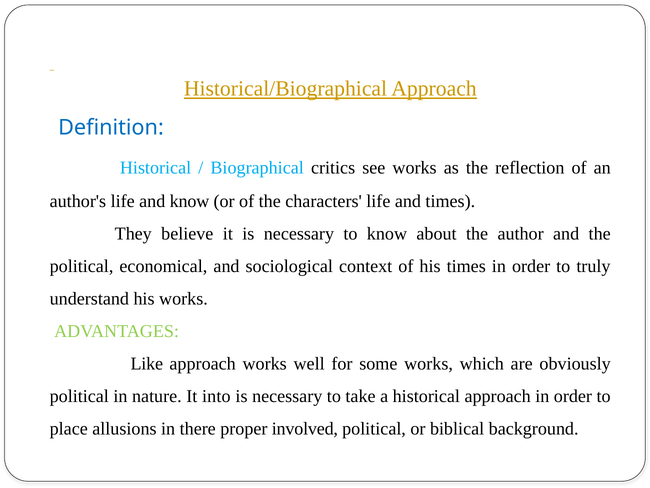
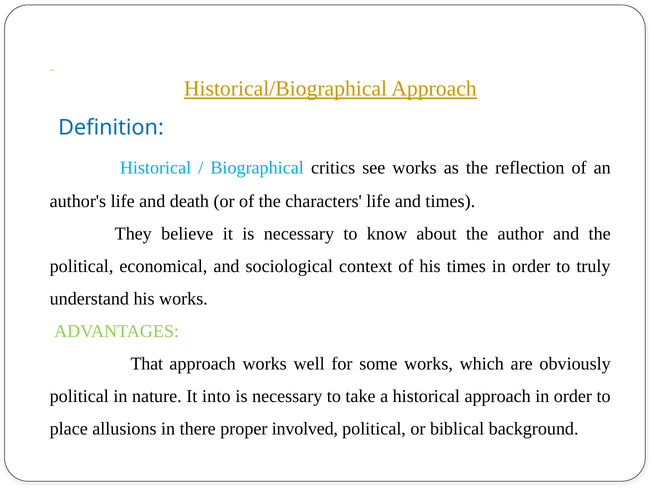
and know: know -> death
Like: Like -> That
